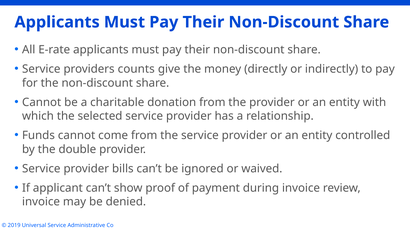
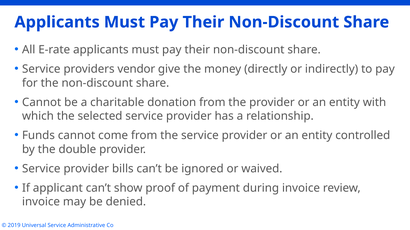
counts: counts -> vendor
